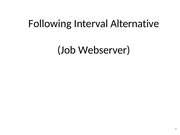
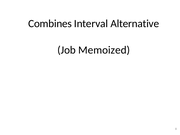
Following: Following -> Combines
Webserver: Webserver -> Memoized
